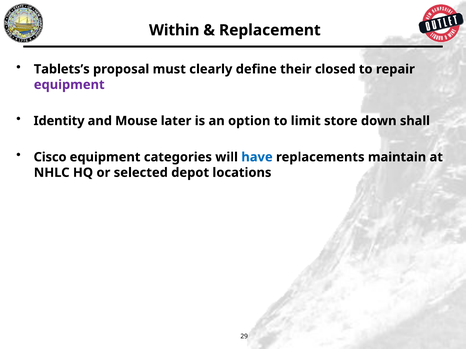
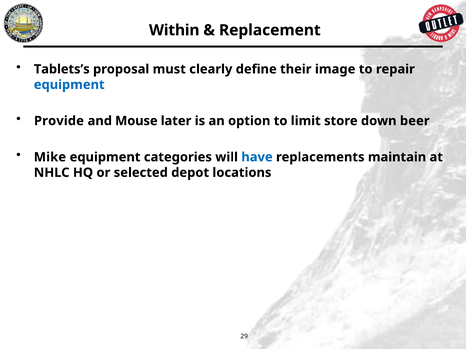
closed: closed -> image
equipment at (69, 85) colour: purple -> blue
Identity: Identity -> Provide
shall: shall -> beer
Cisco: Cisco -> Mike
